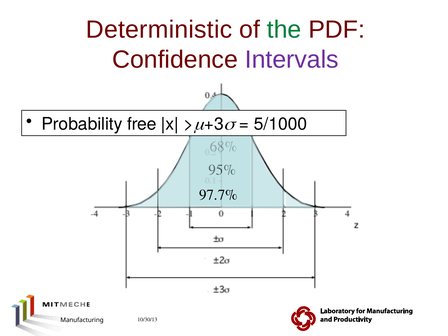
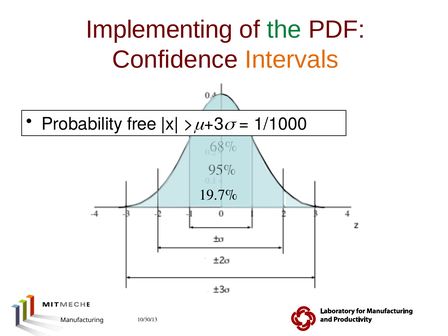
Deterministic: Deterministic -> Implementing
Intervals colour: purple -> orange
5/1000: 5/1000 -> 1/1000
97.7%: 97.7% -> 19.7%
